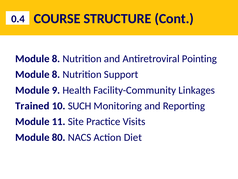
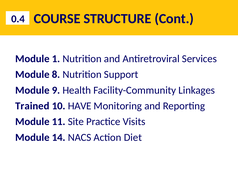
8 at (56, 59): 8 -> 1
Pointing: Pointing -> Services
SUCH: SUCH -> HAVE
80: 80 -> 14
